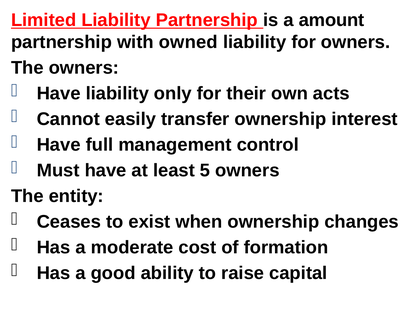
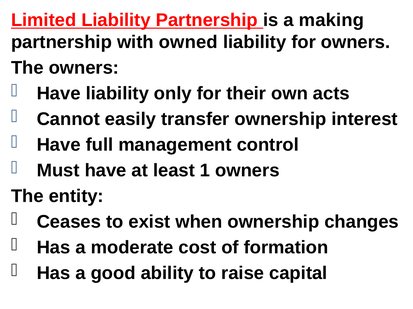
amount: amount -> making
5: 5 -> 1
